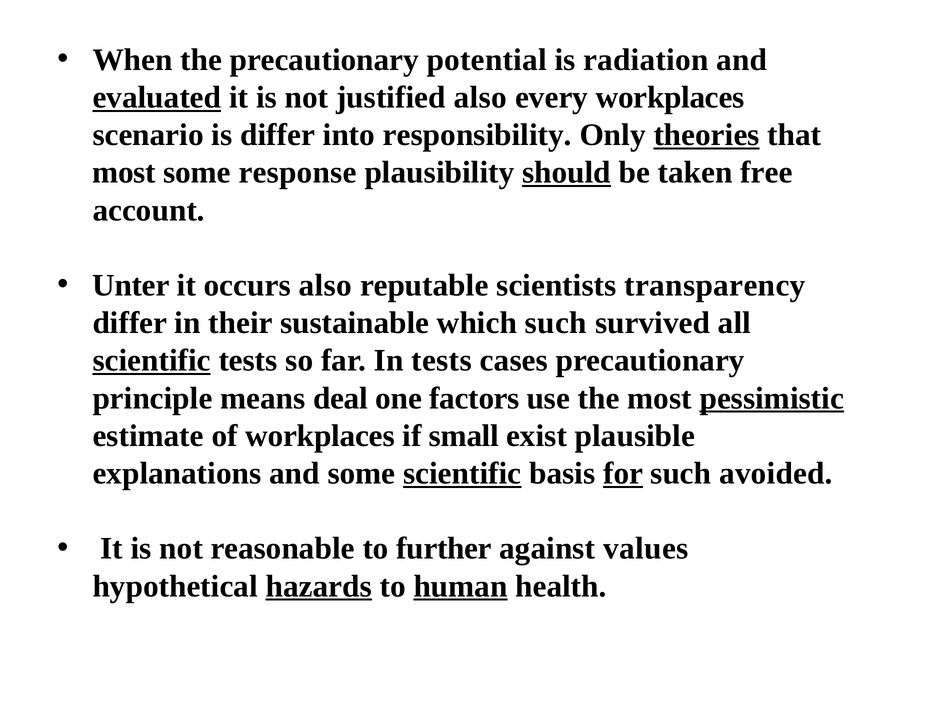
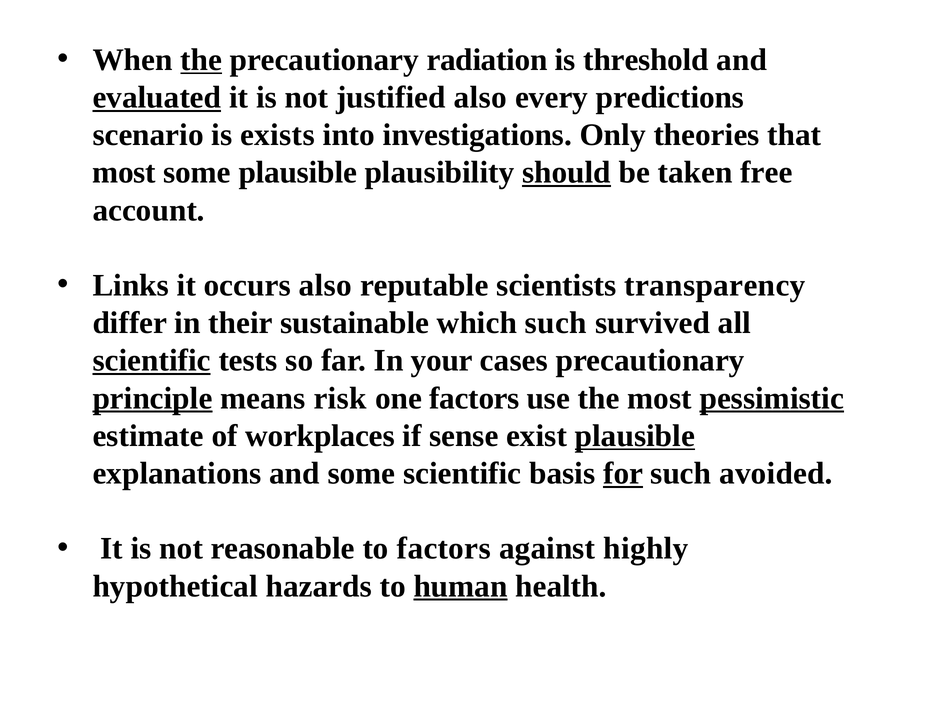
the at (201, 60) underline: none -> present
potential: potential -> radiation
radiation: radiation -> threshold
every workplaces: workplaces -> predictions
is differ: differ -> exists
responsibility: responsibility -> investigations
theories underline: present -> none
some response: response -> plausible
Unter: Unter -> Links
In tests: tests -> your
principle underline: none -> present
deal: deal -> risk
small: small -> sense
plausible at (635, 436) underline: none -> present
scientific at (462, 473) underline: present -> none
to further: further -> factors
values: values -> highly
hazards underline: present -> none
